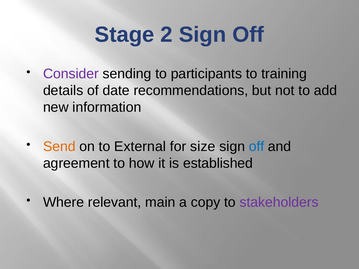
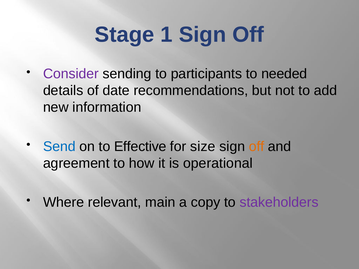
2: 2 -> 1
training: training -> needed
Send colour: orange -> blue
External: External -> Effective
off at (257, 147) colour: blue -> orange
established: established -> operational
